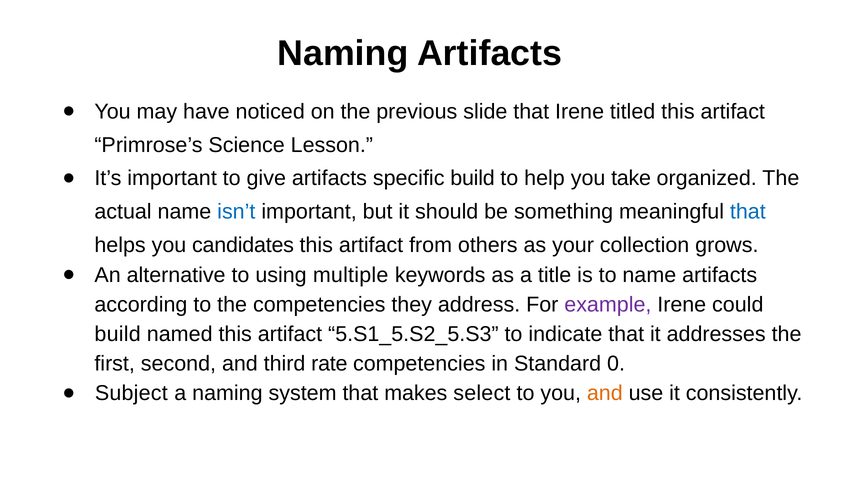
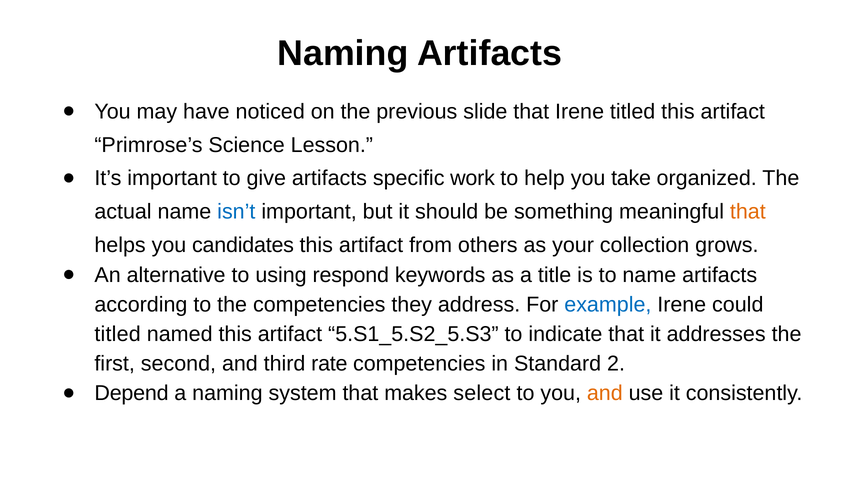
specific build: build -> work
that at (748, 212) colour: blue -> orange
multiple: multiple -> respond
example colour: purple -> blue
build at (118, 334): build -> titled
0: 0 -> 2
Subject: Subject -> Depend
